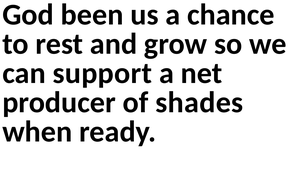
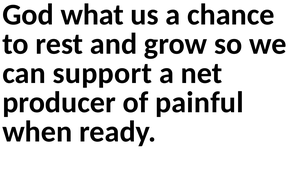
been: been -> what
shades: shades -> painful
